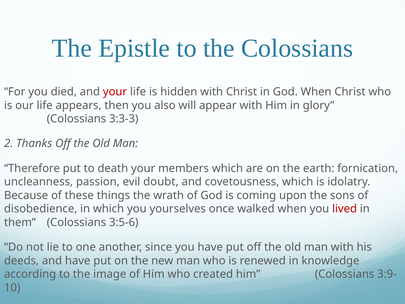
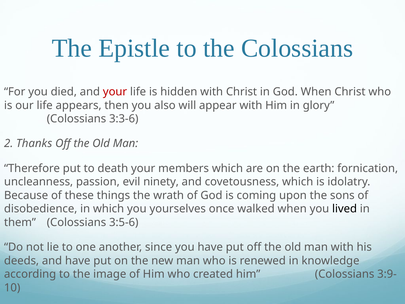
3:3-3: 3:3-3 -> 3:3-6
doubt: doubt -> ninety
lived colour: red -> black
